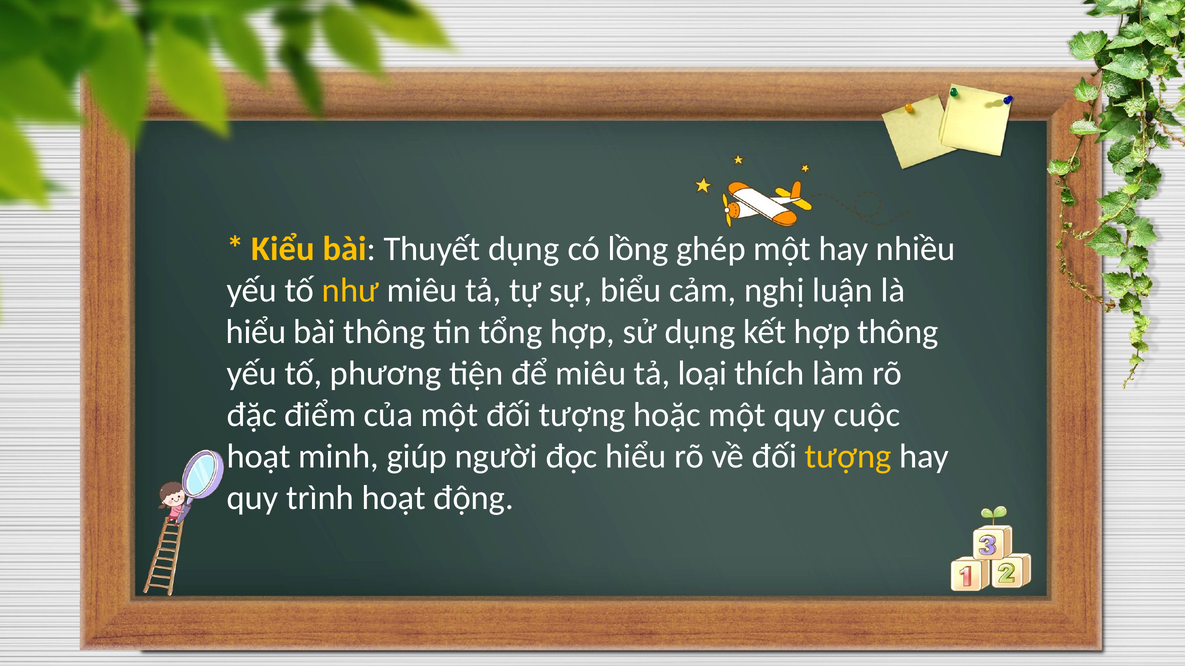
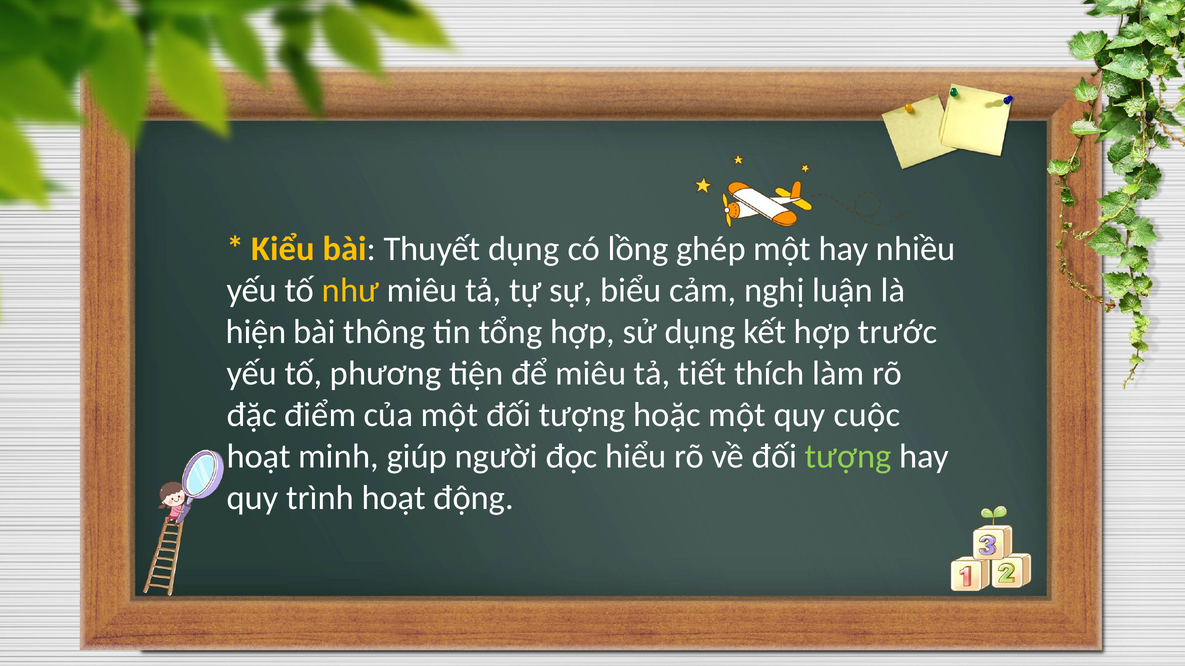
hiểu at (256, 332): hiểu -> hiện
hợp thông: thông -> trước
loại: loại -> tiết
tượng at (848, 457) colour: yellow -> light green
